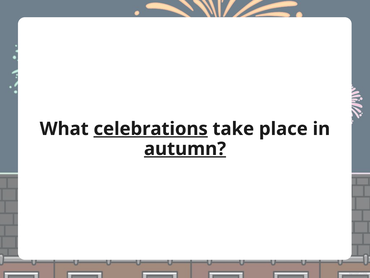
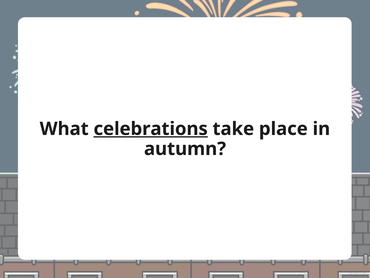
autumn underline: present -> none
